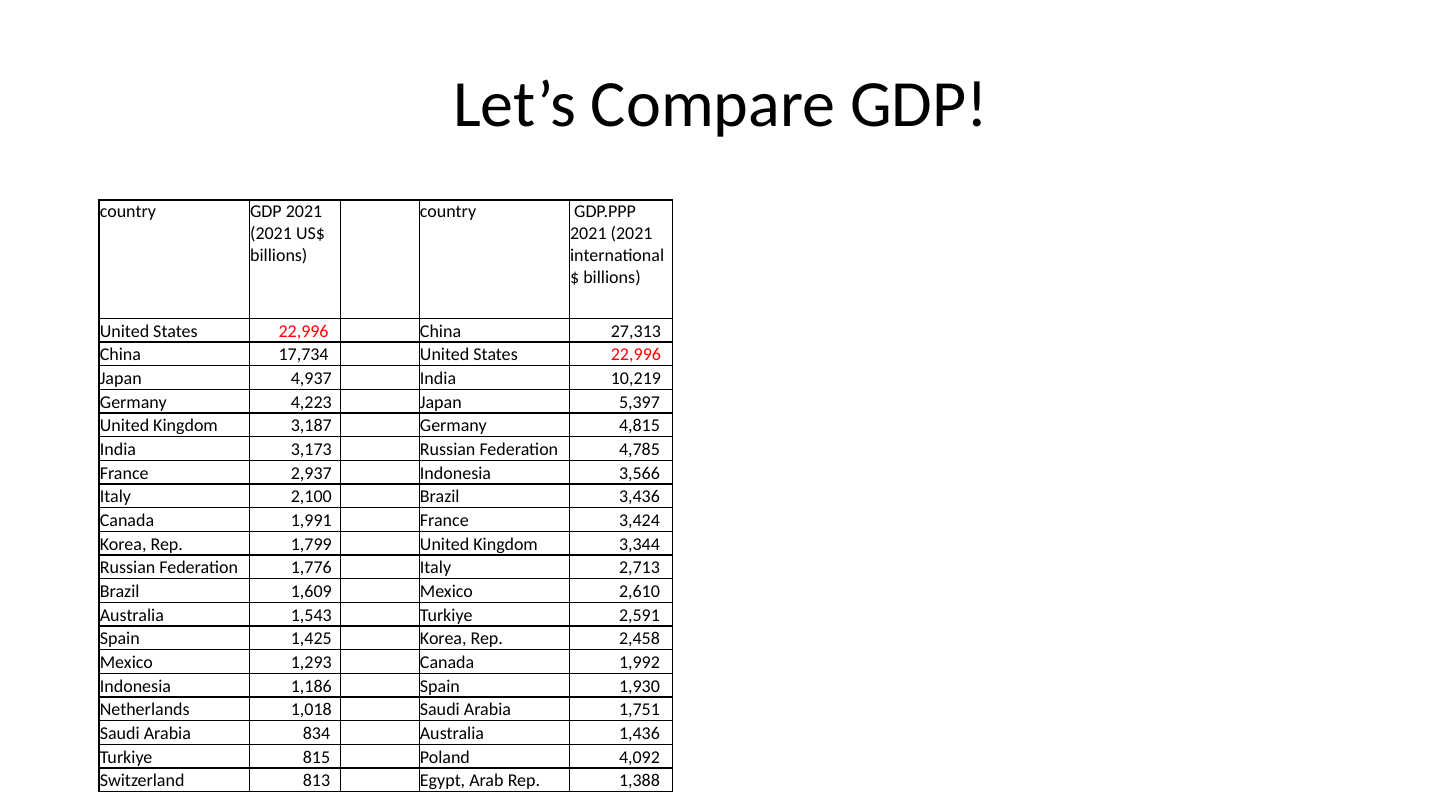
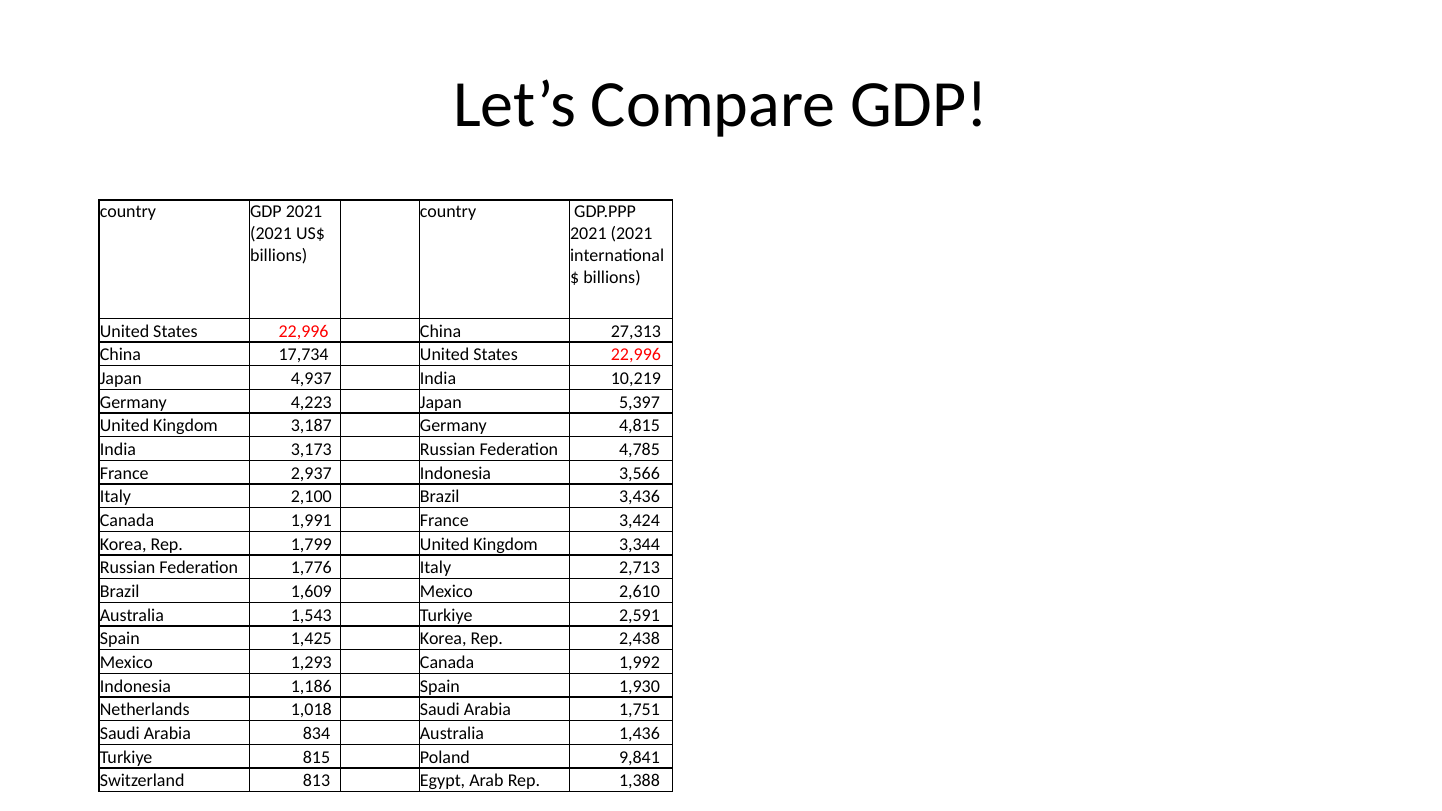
2,458: 2,458 -> 2,438
4,092: 4,092 -> 9,841
